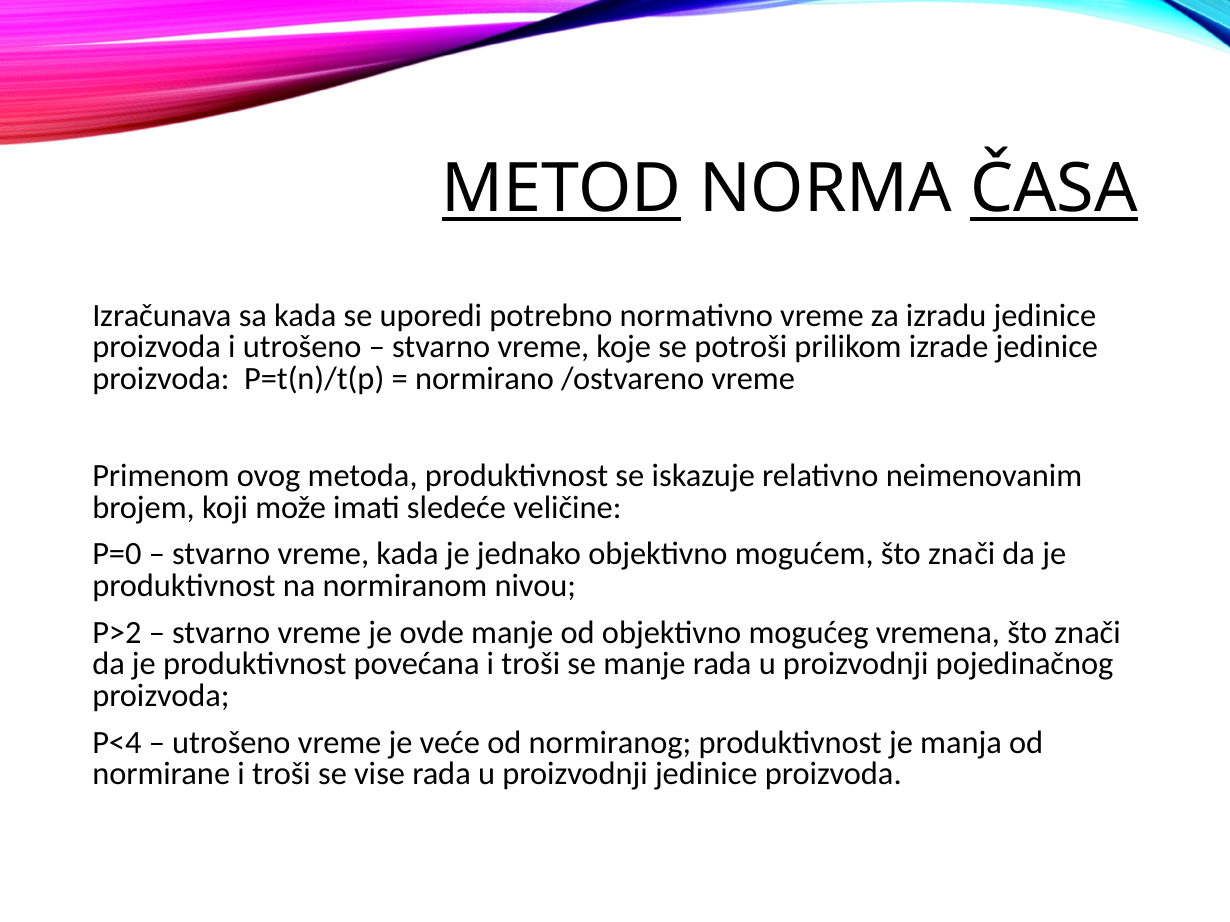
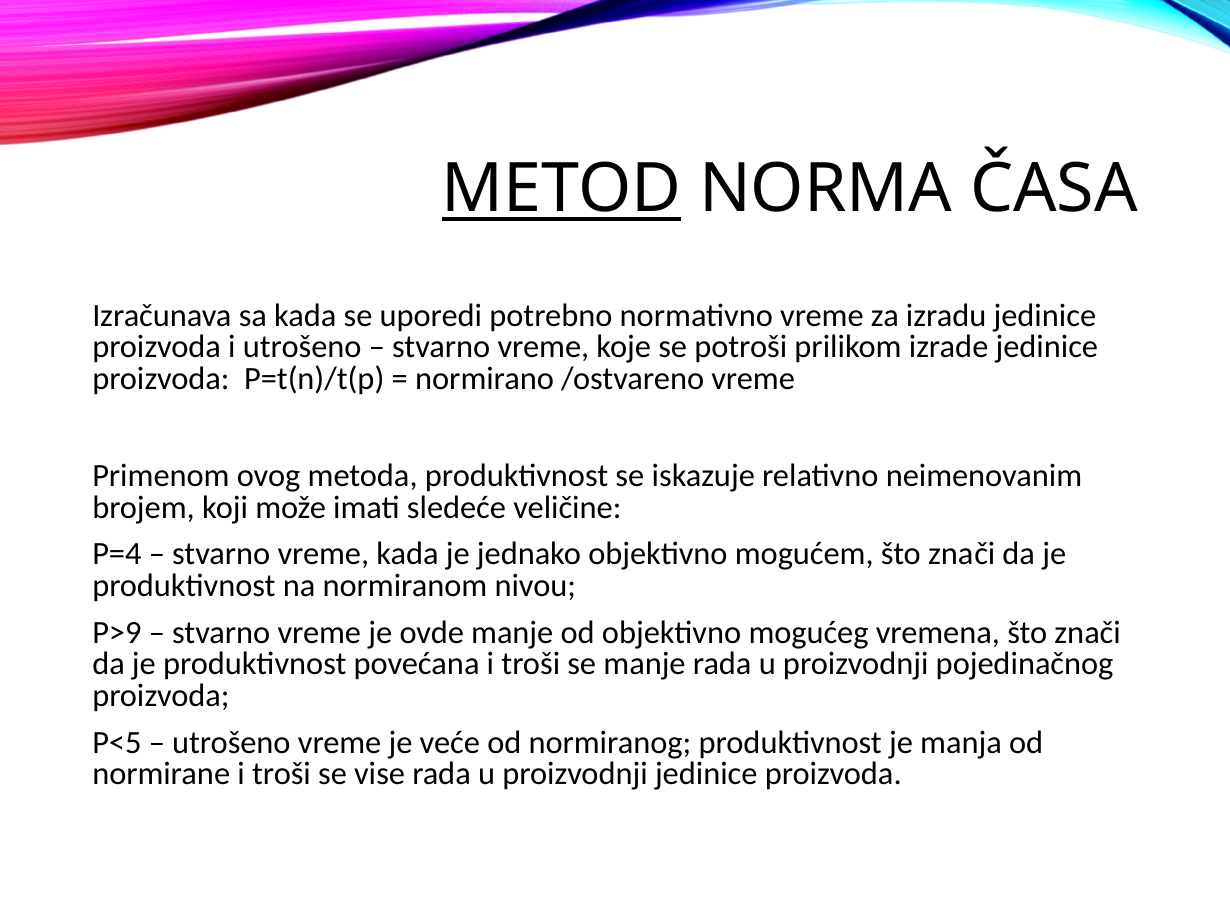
ČASA underline: present -> none
P=0: P=0 -> P=4
P>2: P>2 -> P>9
P<4: P<4 -> P<5
